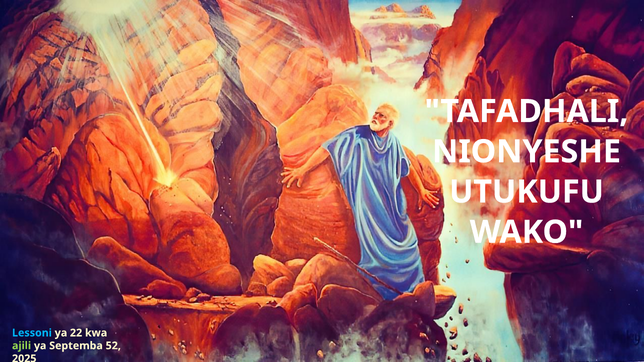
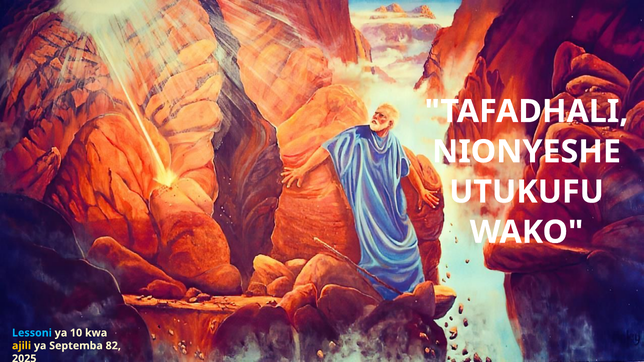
22: 22 -> 10
ajili colour: light green -> yellow
52: 52 -> 82
